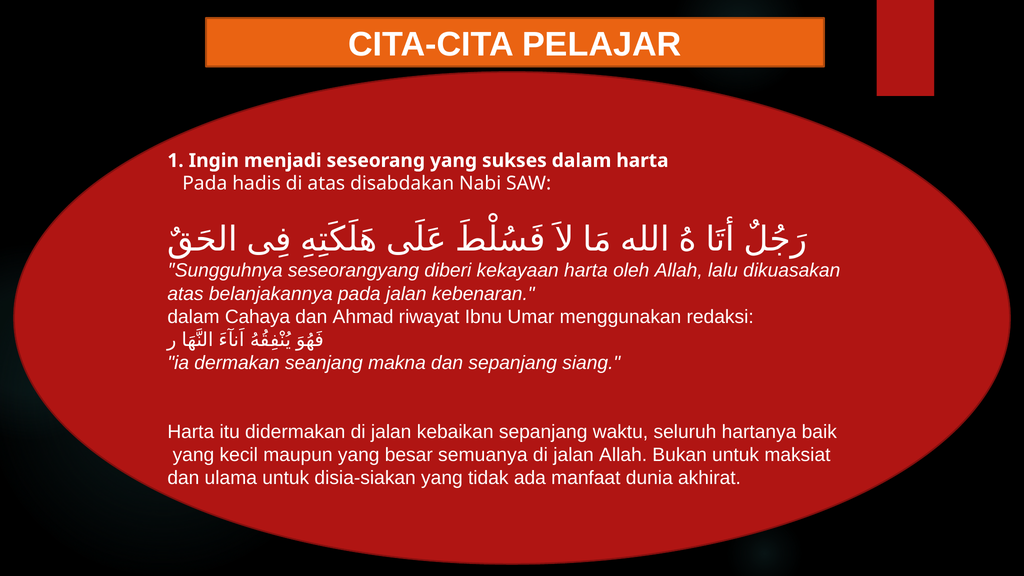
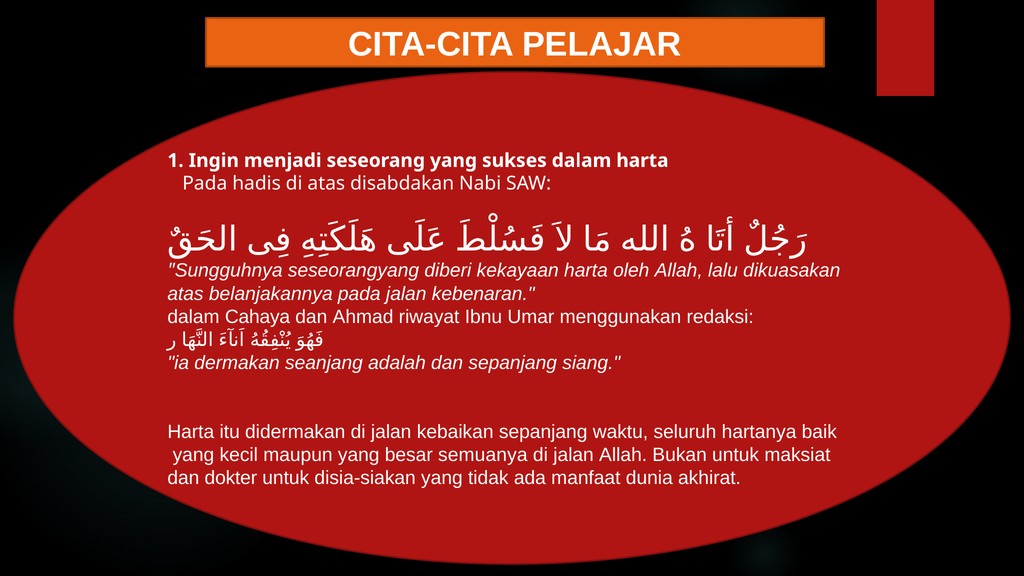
makna: makna -> adalah
ulama: ulama -> dokter
